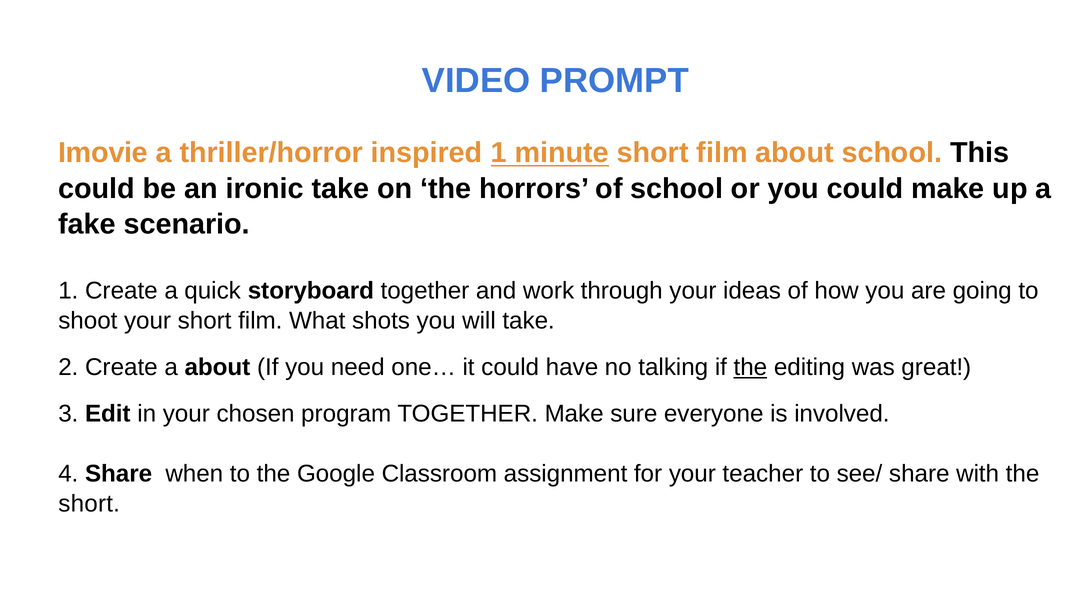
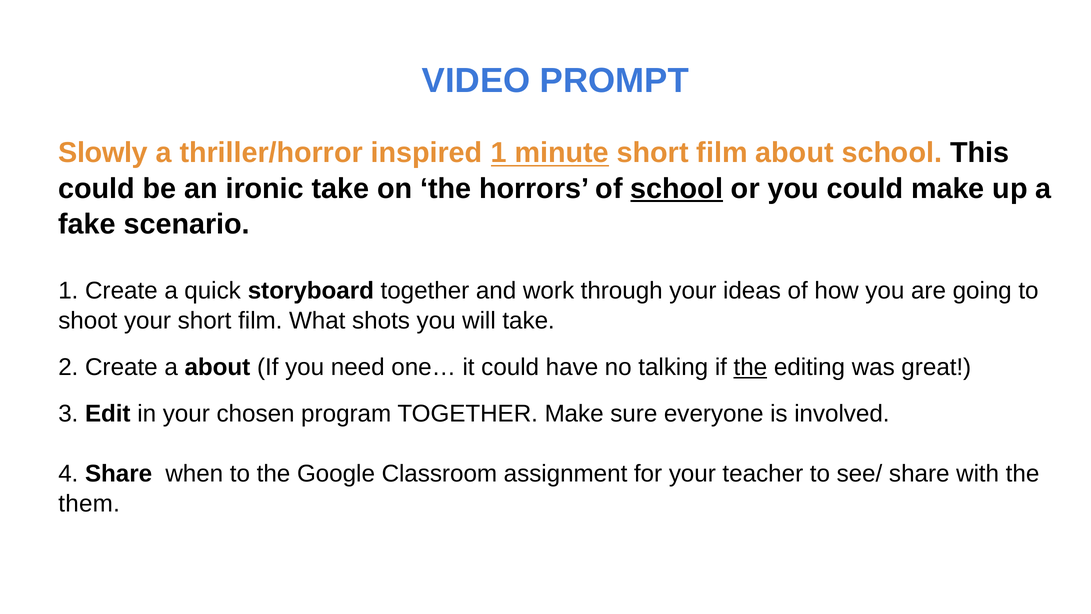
Imovie: Imovie -> Slowly
school at (677, 189) underline: none -> present
short at (89, 504): short -> them
